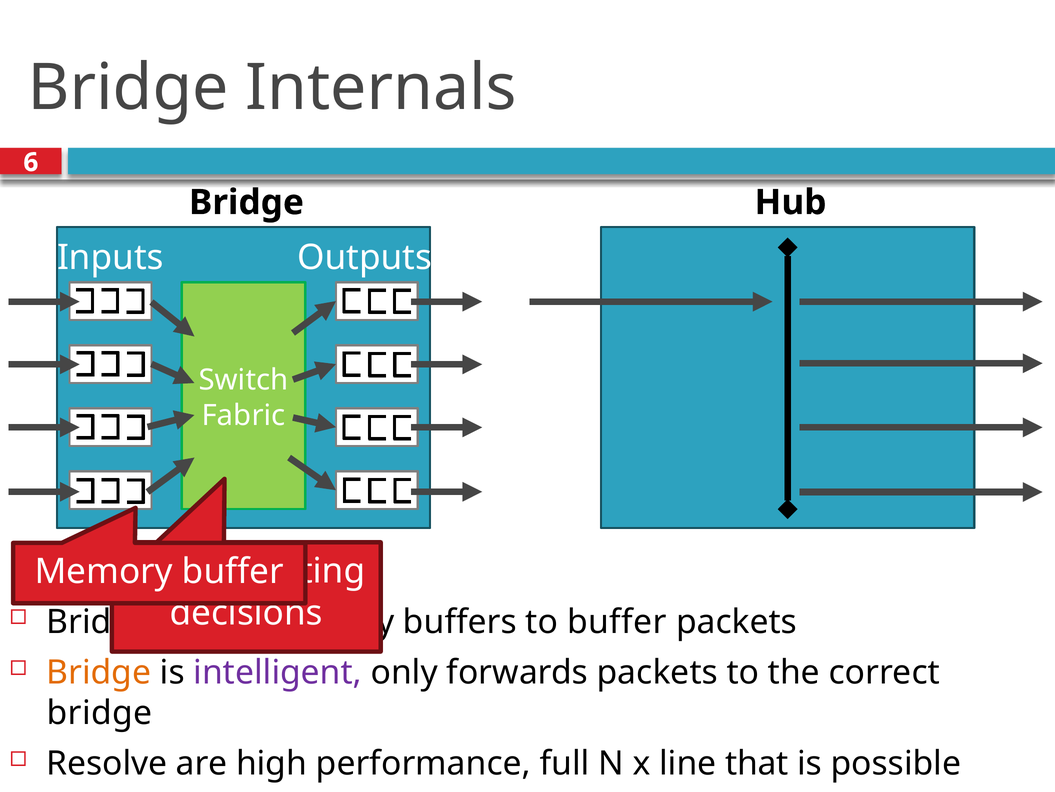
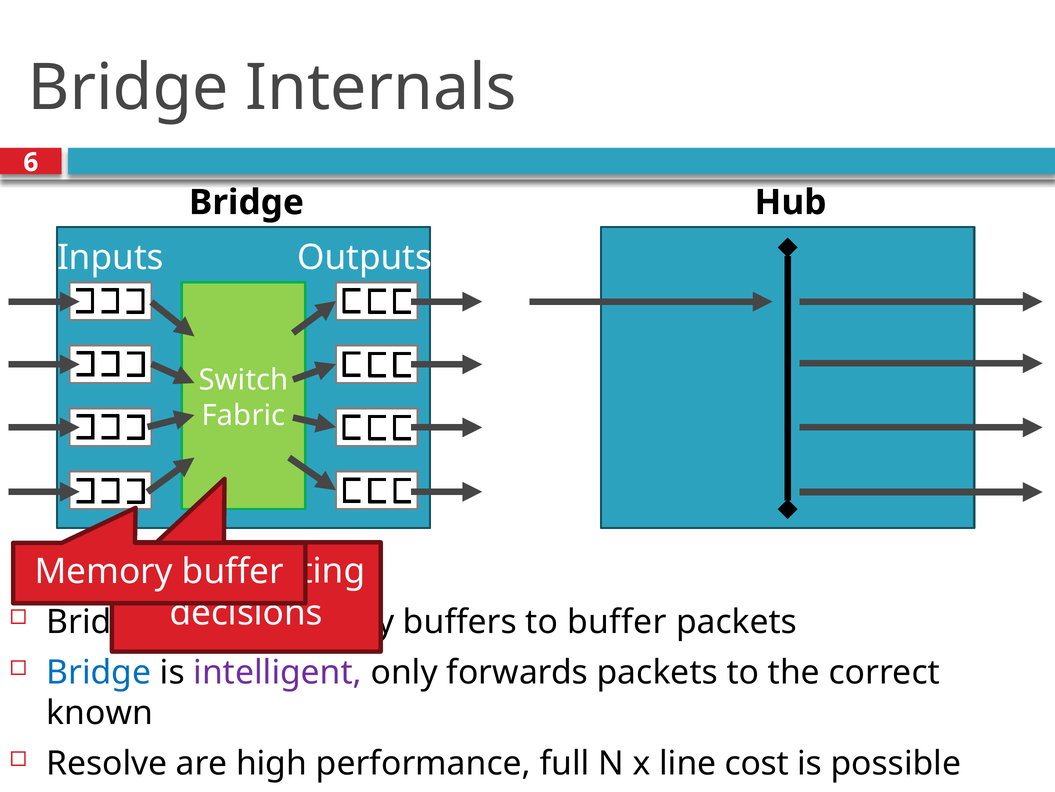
Bridge at (99, 672) colour: orange -> blue
bridge at (100, 712): bridge -> known
that: that -> cost
